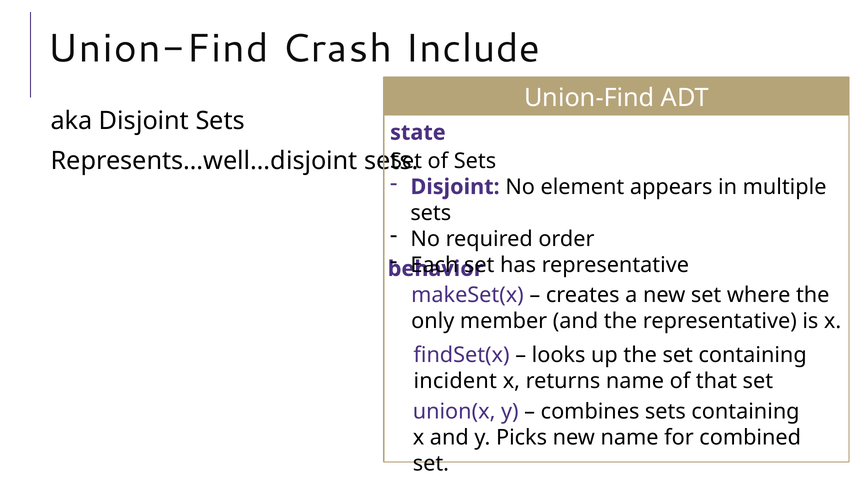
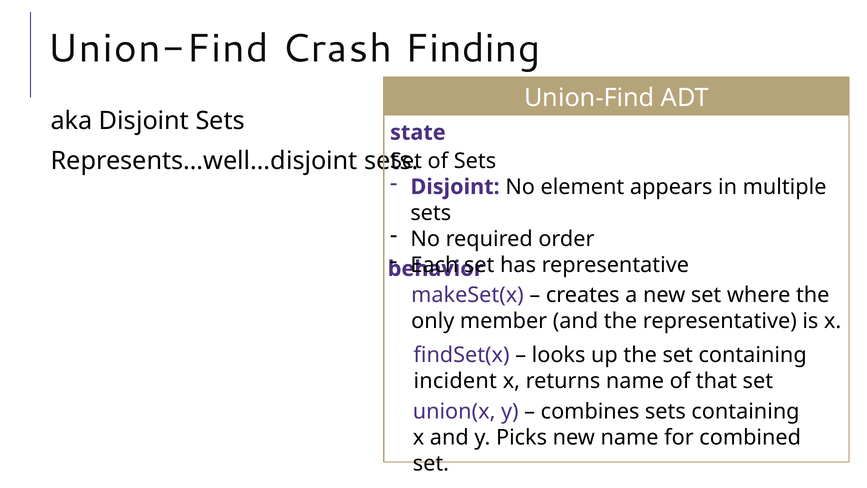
Include: Include -> Finding
